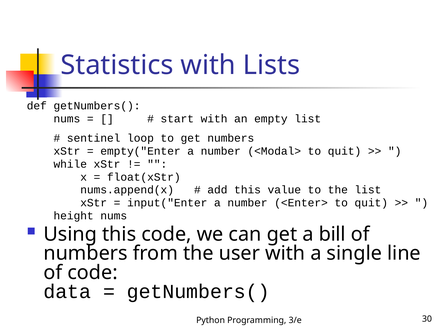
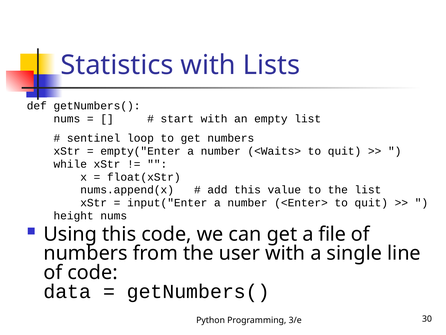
<Modal>: <Modal> -> <Waits>
bill: bill -> file
